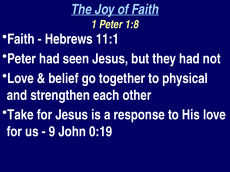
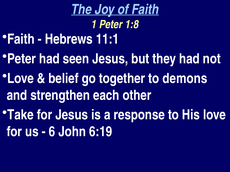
physical: physical -> demons
9: 9 -> 6
0:19: 0:19 -> 6:19
